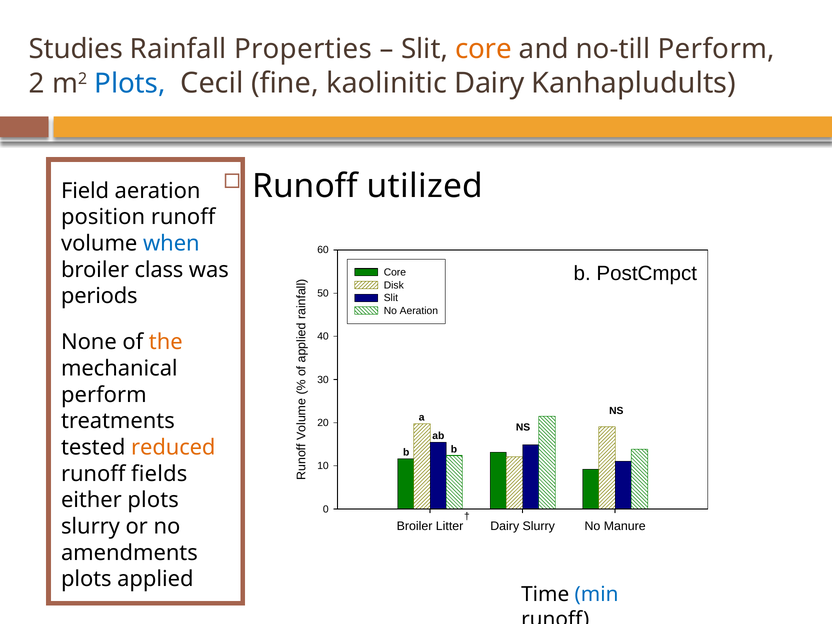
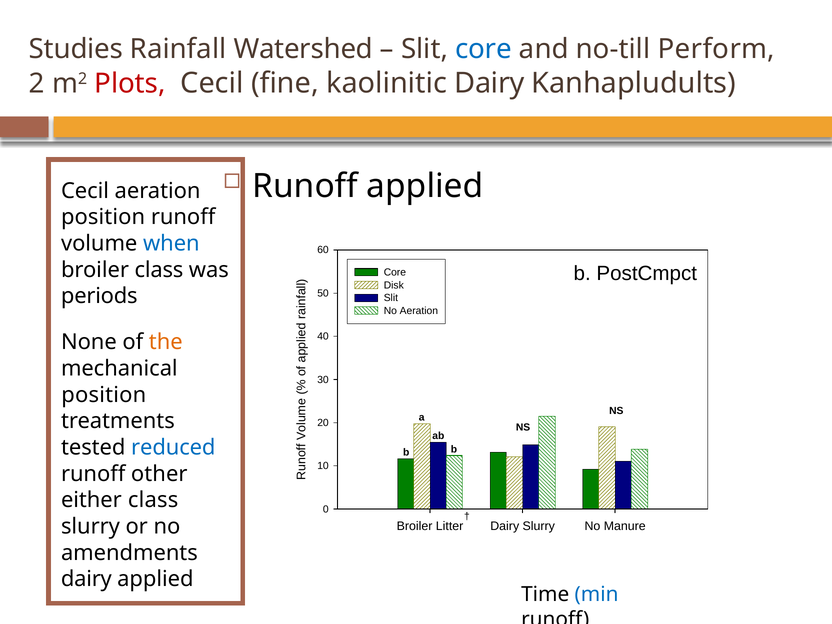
Properties: Properties -> Watershed
core at (484, 49) colour: orange -> blue
Plots at (130, 83) colour: blue -> red
Runoff utilized: utilized -> applied
Field at (85, 191): Field -> Cecil
perform at (104, 395): perform -> position
reduced colour: orange -> blue
fields: fields -> other
either plots: plots -> class
plots at (86, 579): plots -> dairy
